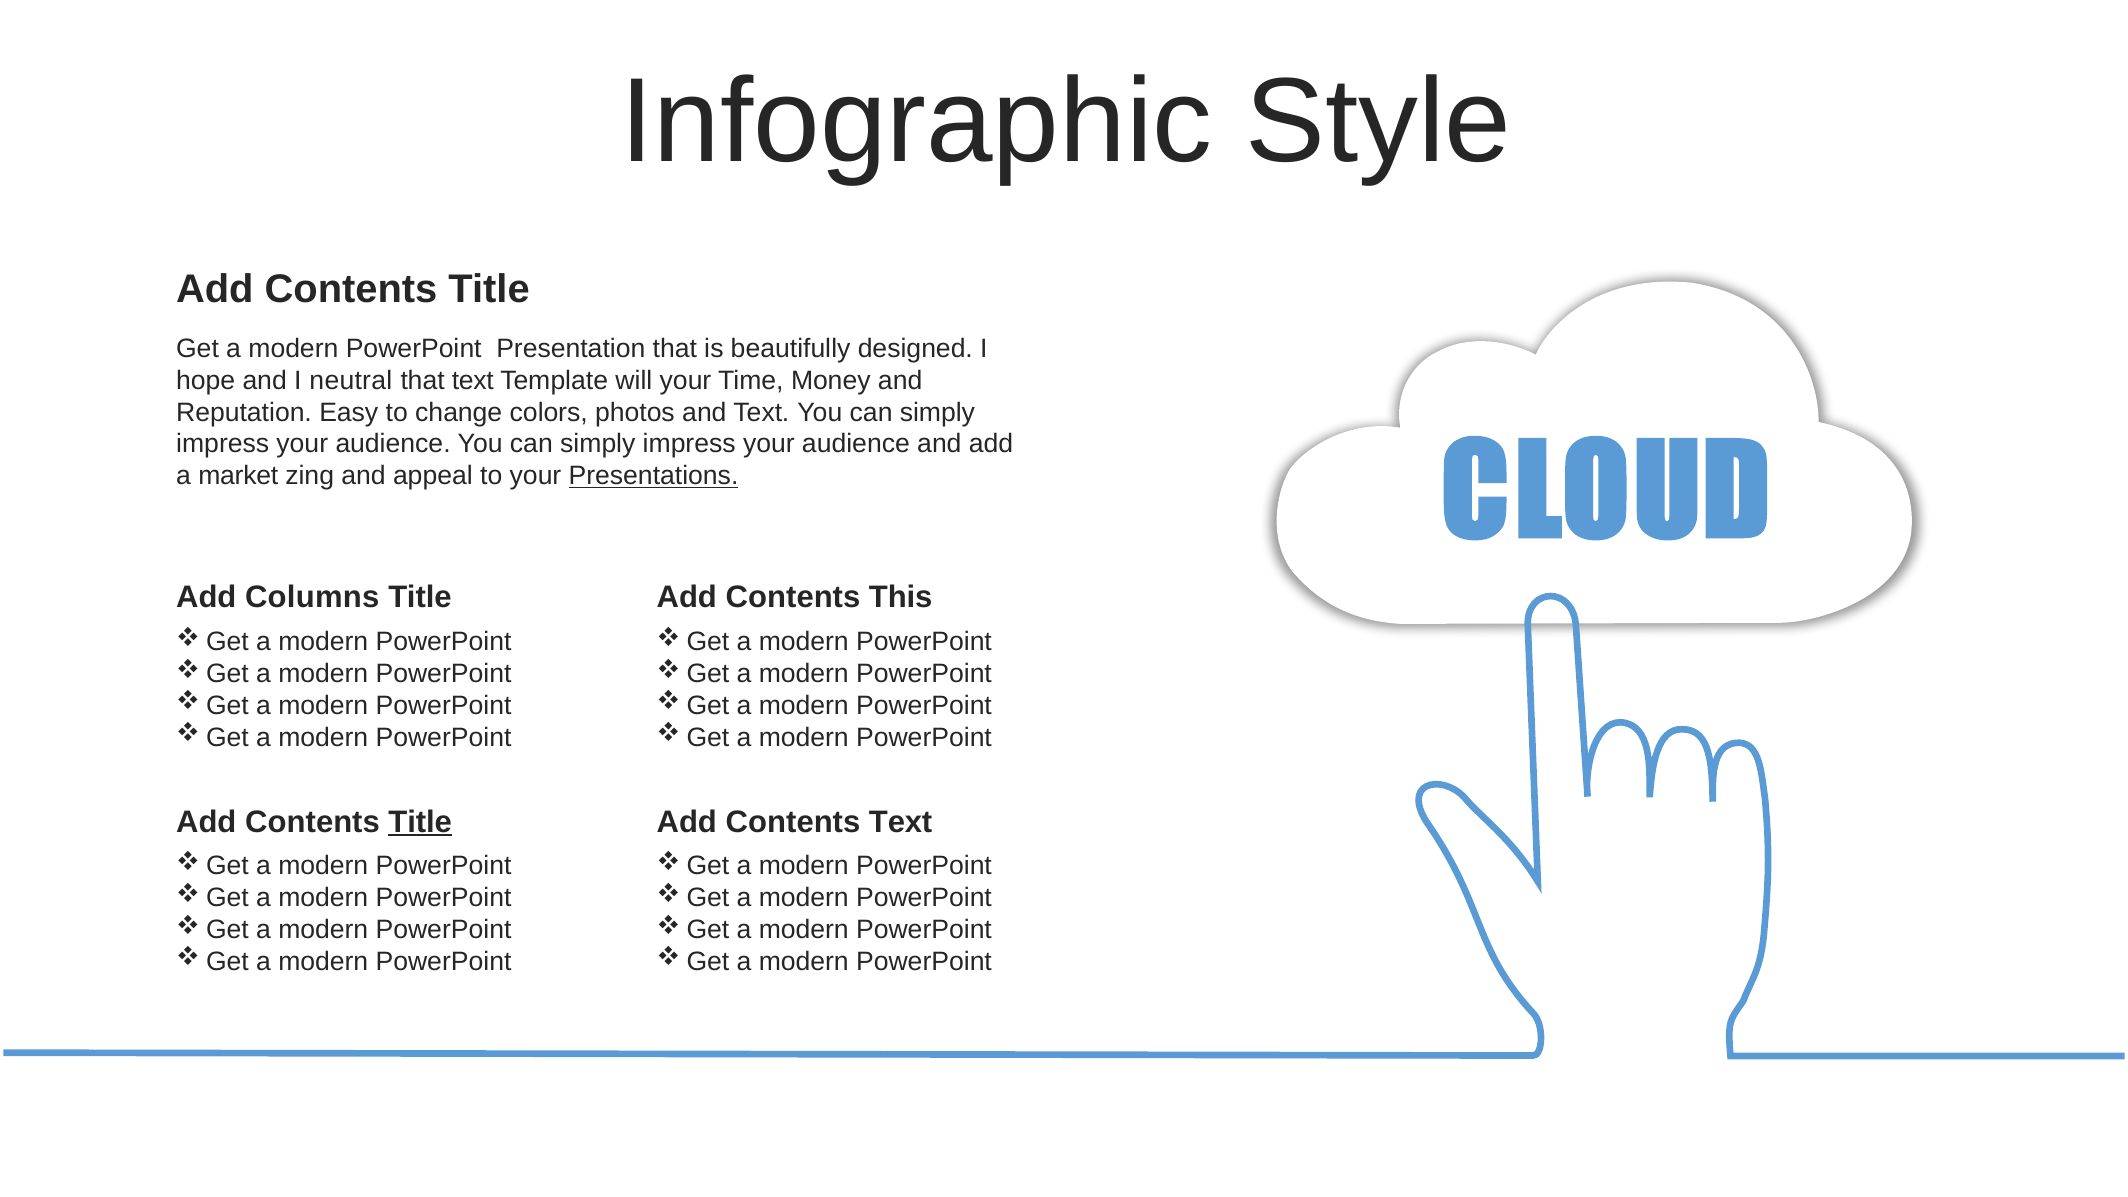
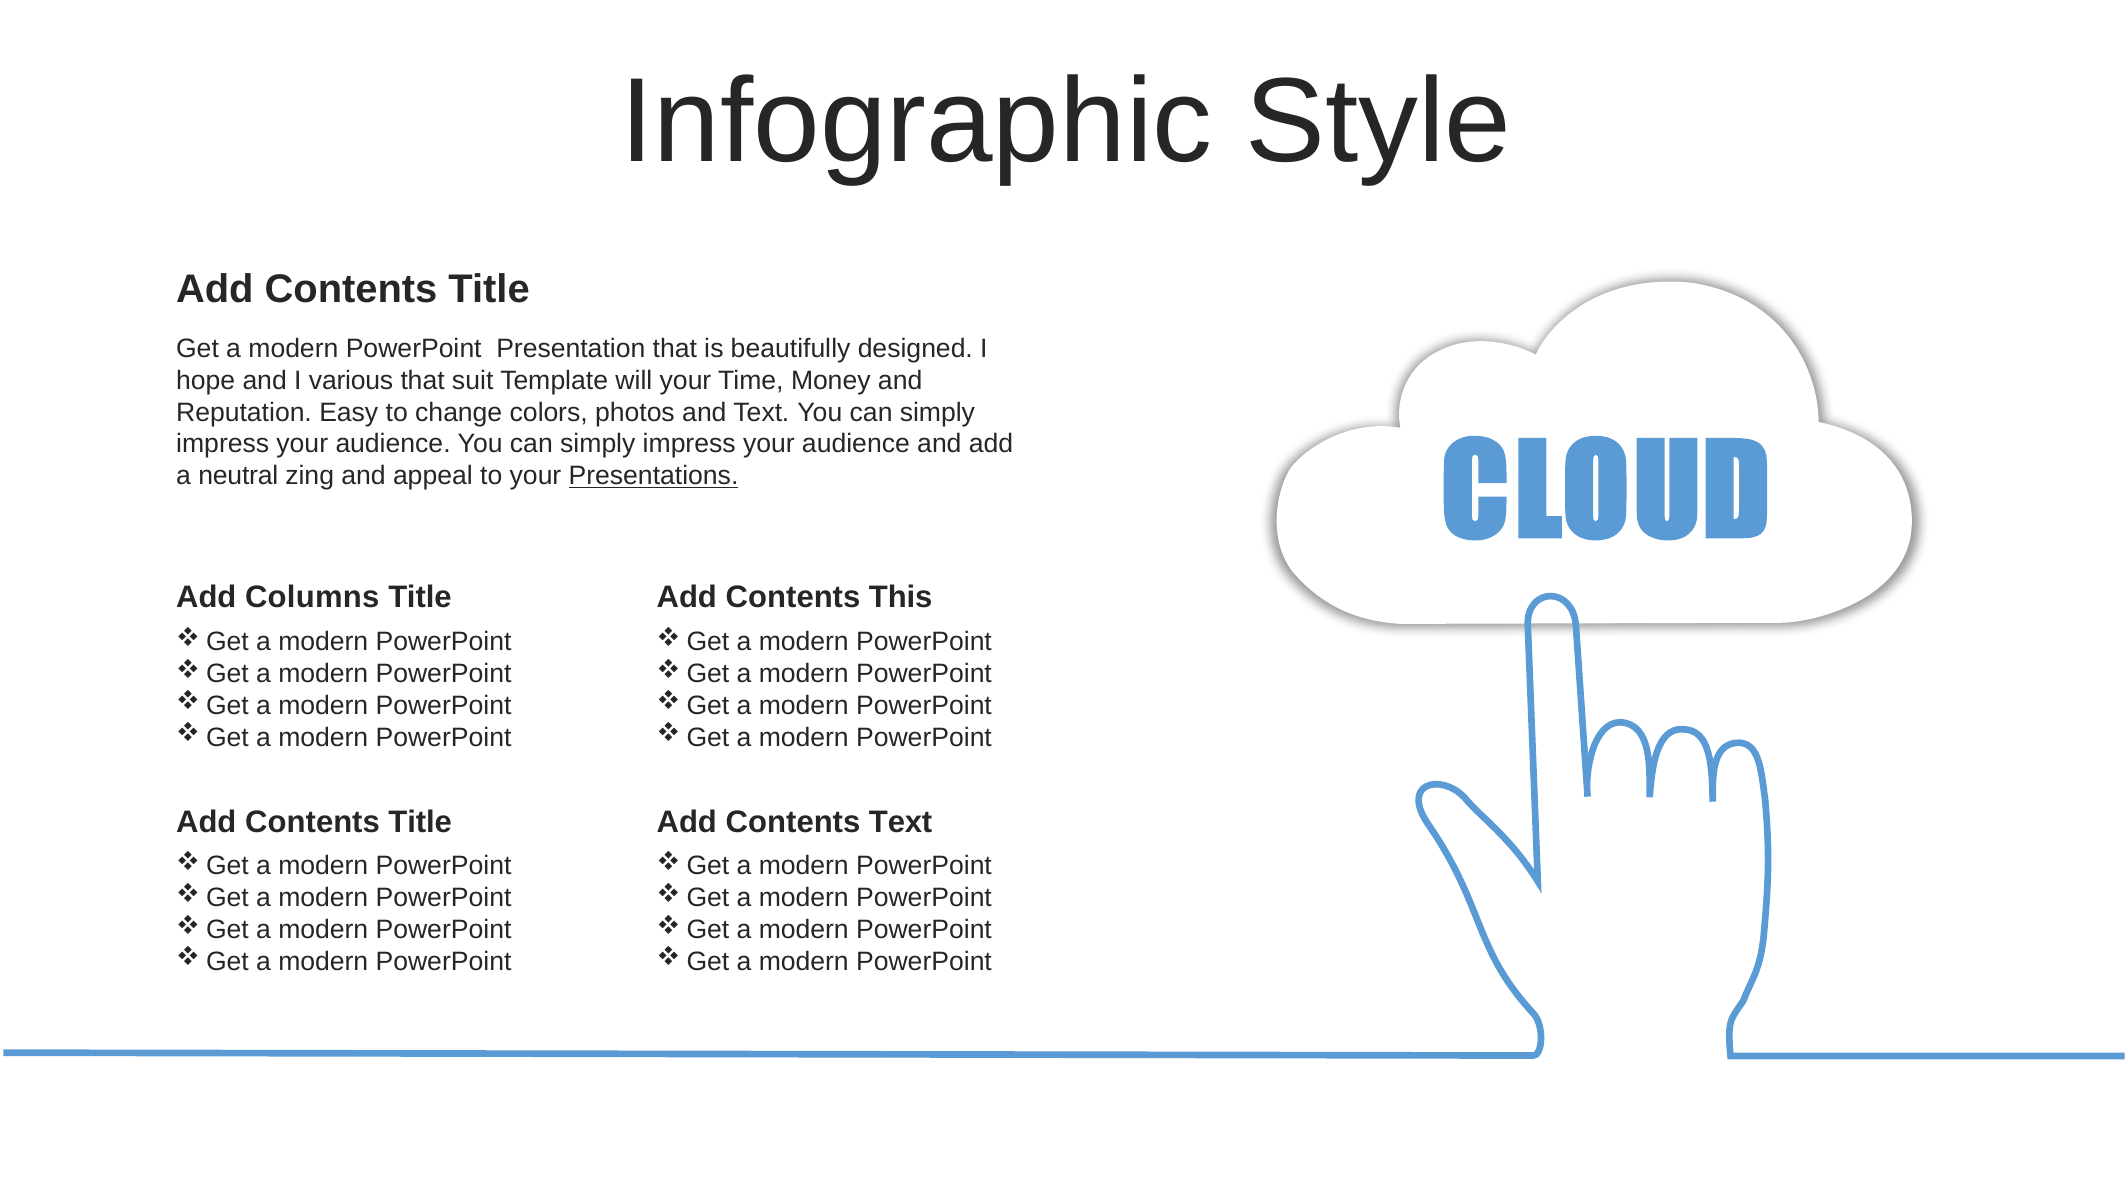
neutral: neutral -> various
that text: text -> suit
market: market -> neutral
Title at (420, 822) underline: present -> none
